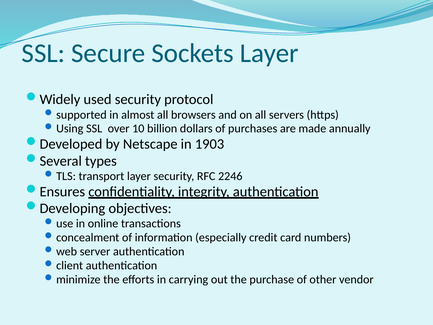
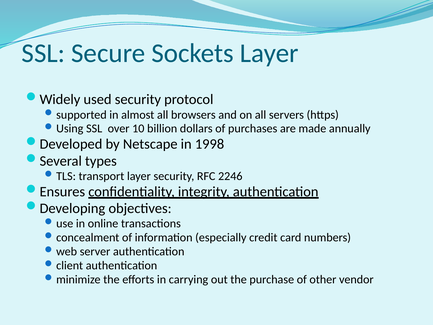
1903: 1903 -> 1998
